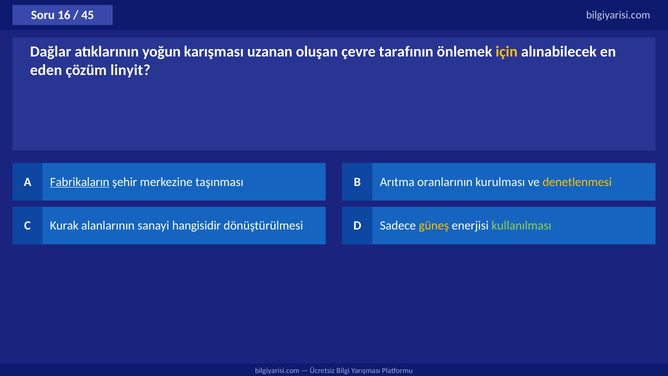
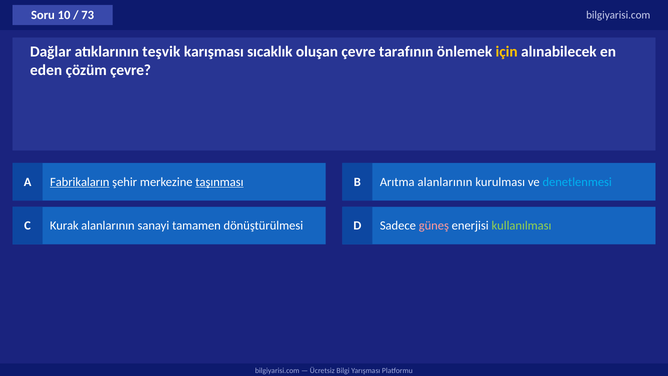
16: 16 -> 10
45: 45 -> 73
yoğun: yoğun -> teşvik
uzanan: uzanan -> sıcaklık
çözüm linyit: linyit -> çevre
taşınması underline: none -> present
Arıtma oranlarının: oranlarının -> alanlarının
denetlenmesi colour: yellow -> light blue
hangisidir: hangisidir -> tamamen
güneş colour: yellow -> pink
